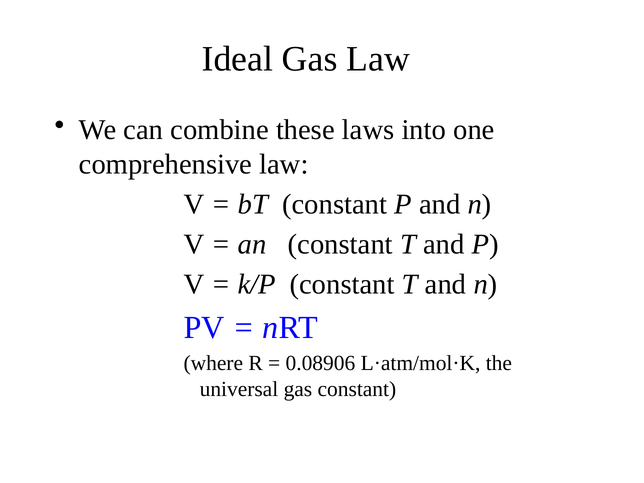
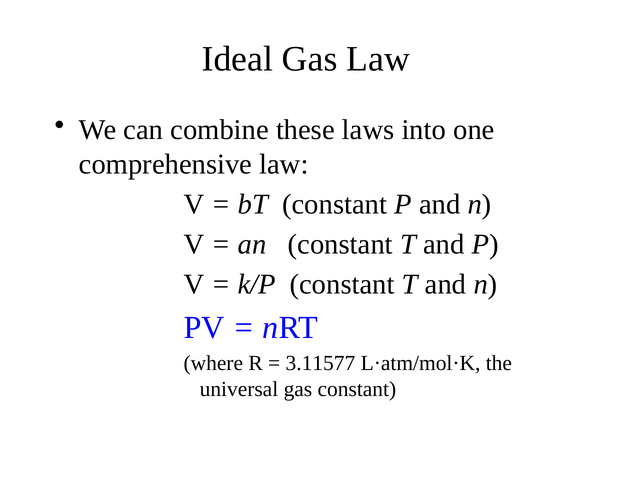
0.08906: 0.08906 -> 3.11577
